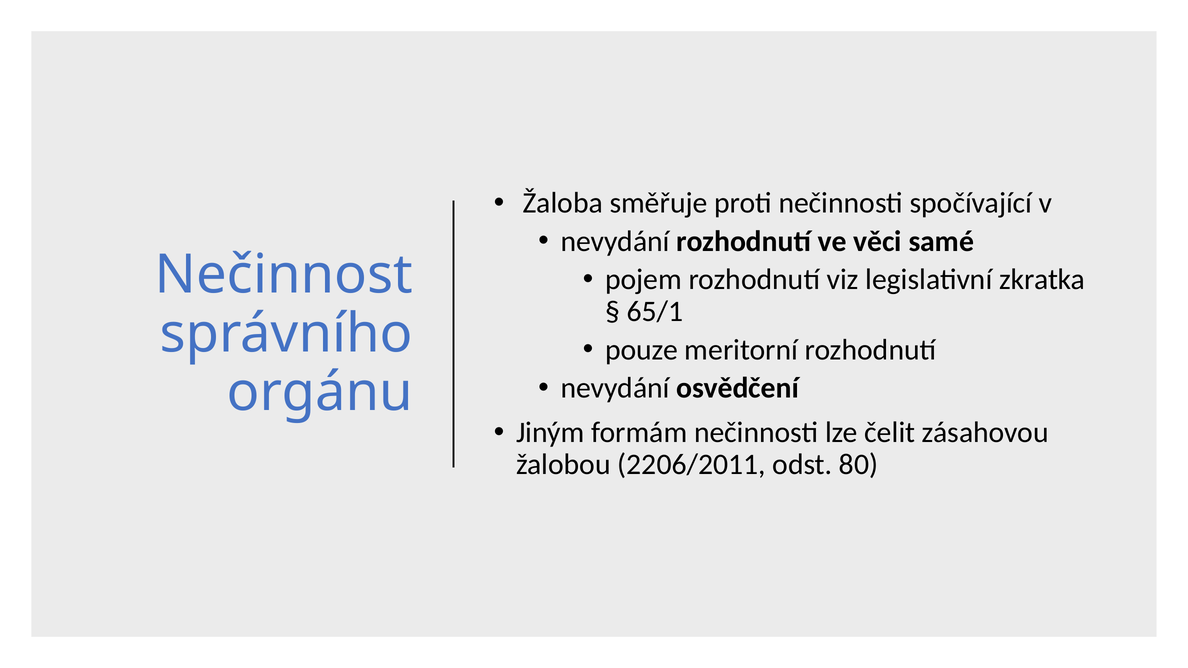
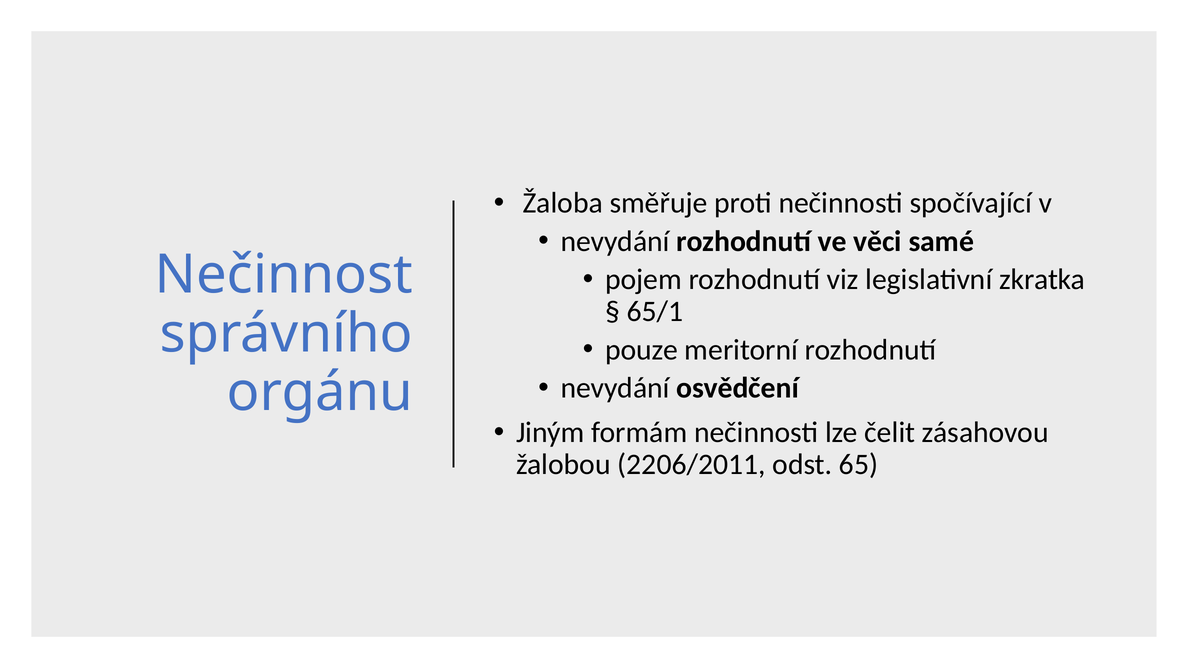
80: 80 -> 65
